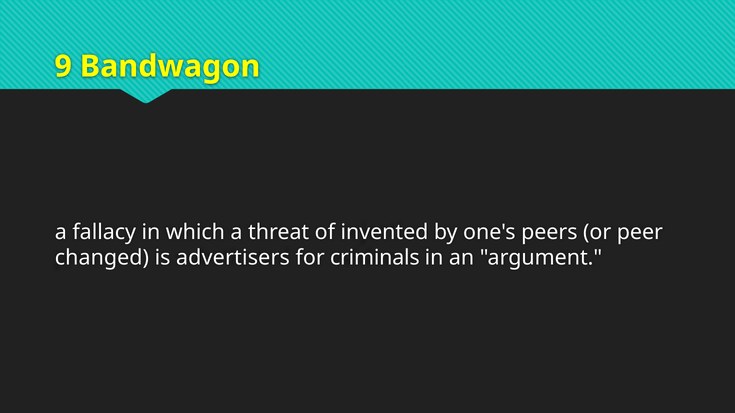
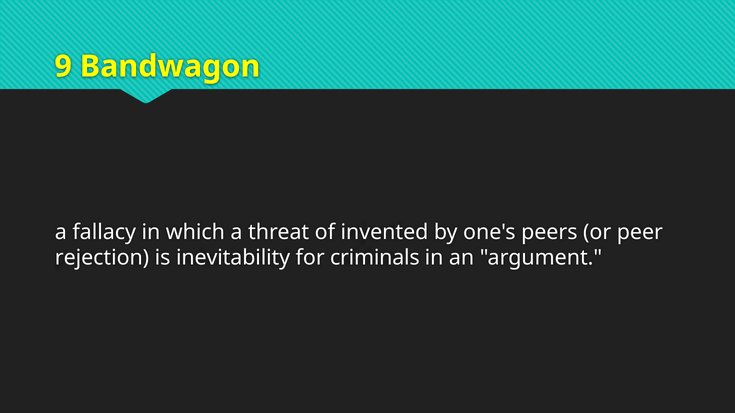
changed: changed -> rejection
advertisers: advertisers -> inevitability
